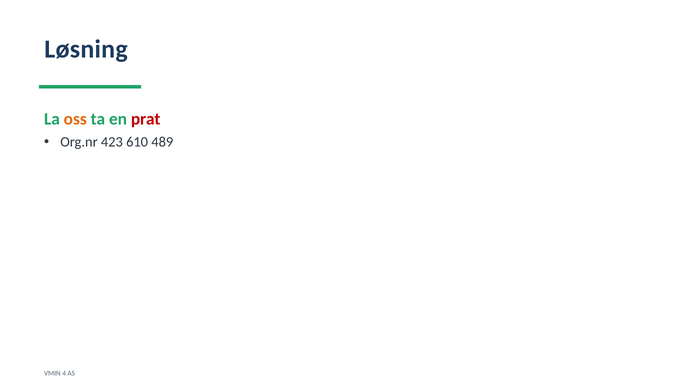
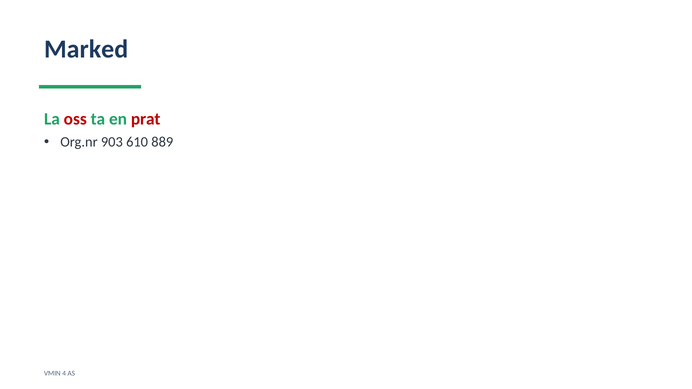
Løsning: Løsning -> Marked
oss colour: orange -> red
423: 423 -> 903
489: 489 -> 889
